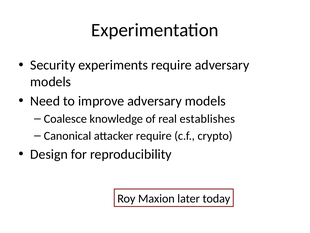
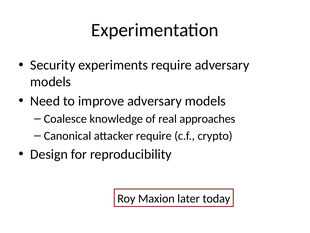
establishes: establishes -> approaches
